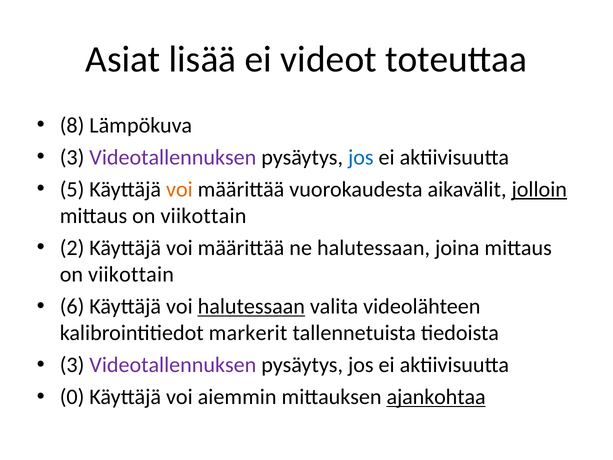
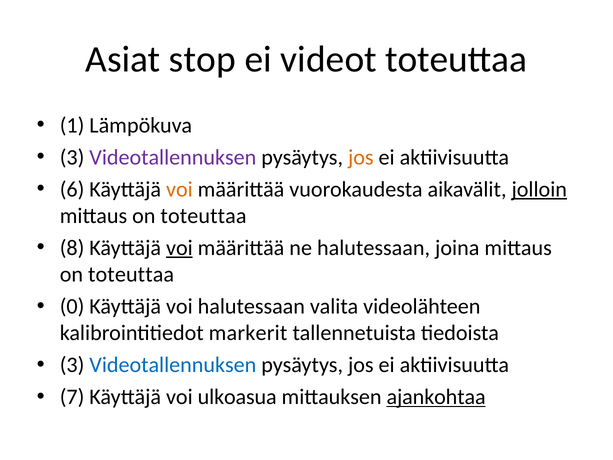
lisää: lisää -> stop
8: 8 -> 1
jos at (361, 157) colour: blue -> orange
5: 5 -> 6
viikottain at (203, 216): viikottain -> toteuttaa
2: 2 -> 8
voi at (179, 248) underline: none -> present
viikottain at (131, 274): viikottain -> toteuttaa
6: 6 -> 0
halutessaan at (251, 306) underline: present -> none
Videotallennuksen at (173, 365) colour: purple -> blue
0: 0 -> 7
aiemmin: aiemmin -> ulkoasua
